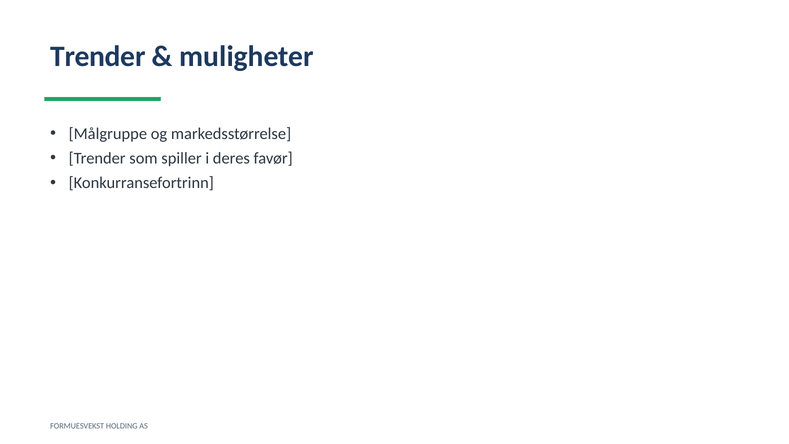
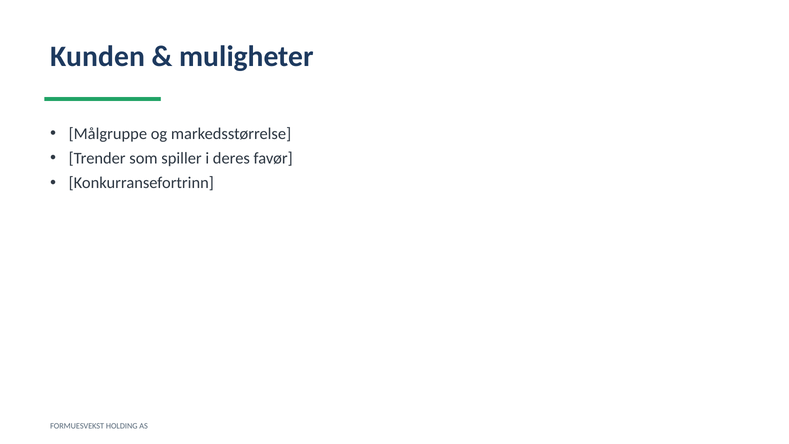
Trender at (98, 56): Trender -> Kunden
